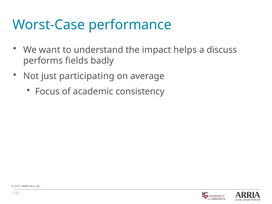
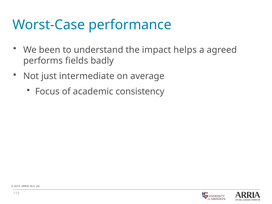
want: want -> been
discuss: discuss -> agreed
participating: participating -> intermediate
